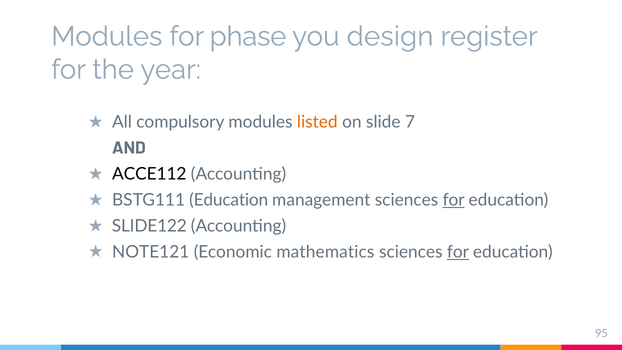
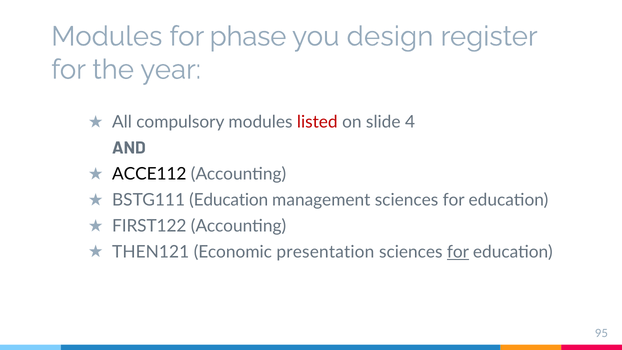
listed colour: orange -> red
7: 7 -> 4
for at (454, 200) underline: present -> none
SLIDE122: SLIDE122 -> FIRST122
NOTE121: NOTE121 -> THEN121
mathematics: mathematics -> presentation
